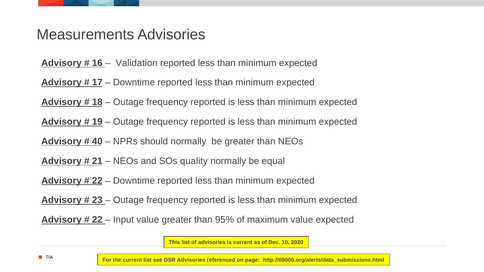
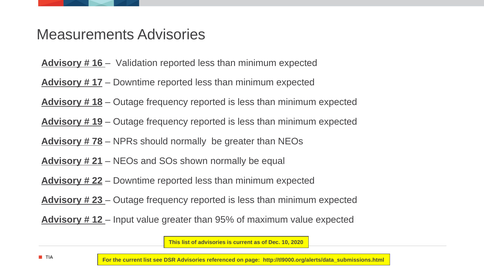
40: 40 -> 78
quality: quality -> shown
22 at (97, 220): 22 -> 12
